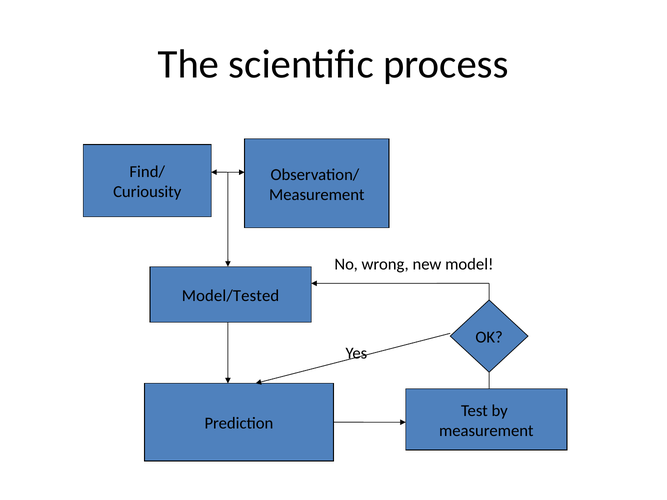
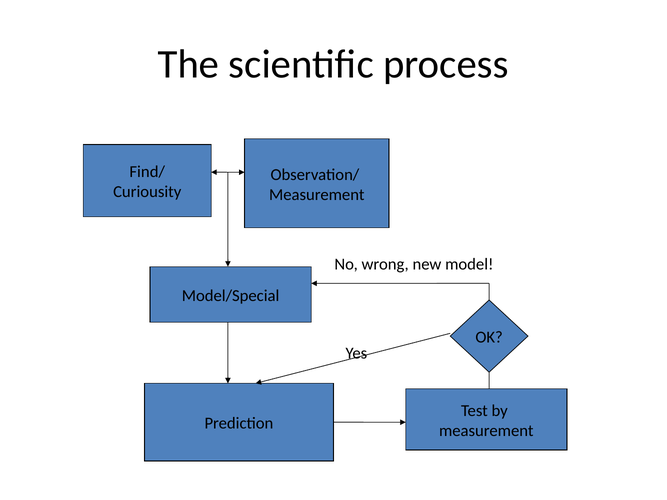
Model/Tested: Model/Tested -> Model/Special
